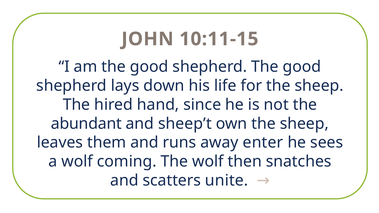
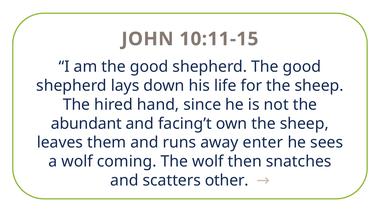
sheep’t: sheep’t -> facing’t
unite: unite -> other
